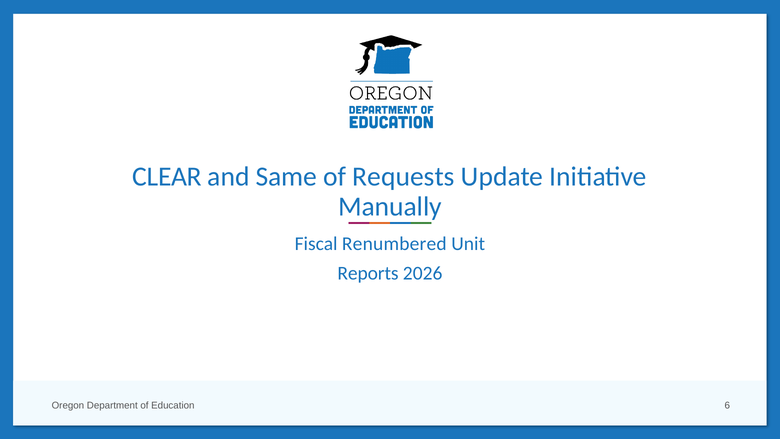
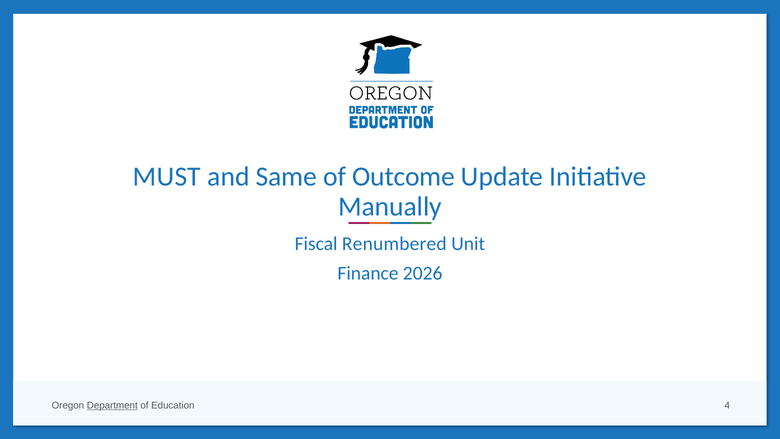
CLEAR: CLEAR -> MUST
Requests: Requests -> Outcome
Reports: Reports -> Finance
Department underline: none -> present
6: 6 -> 4
